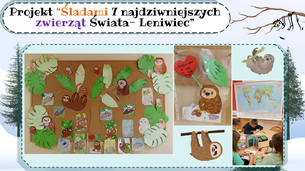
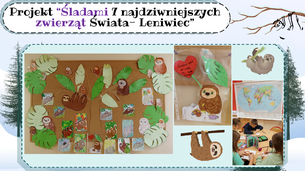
Śladami colour: orange -> purple
